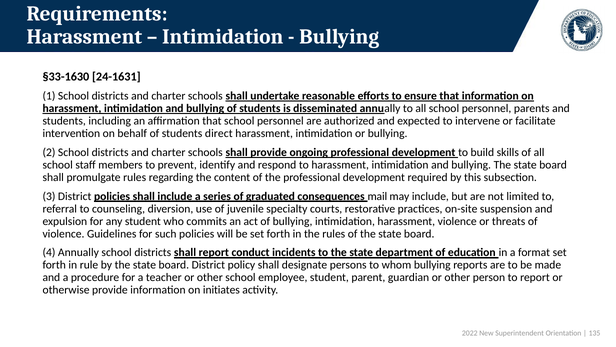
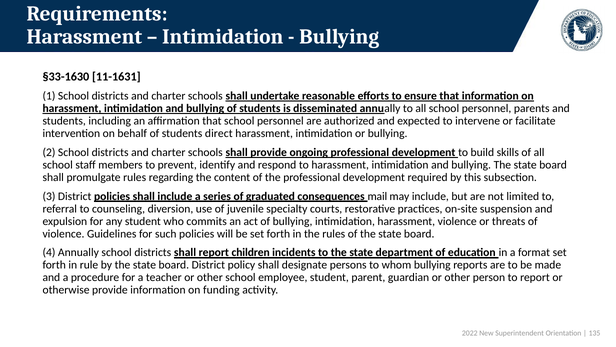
24-1631: 24-1631 -> 11-1631
conduct: conduct -> children
initiates: initiates -> funding
